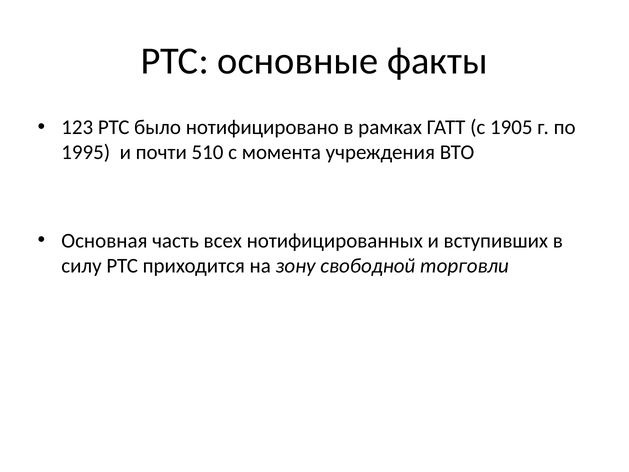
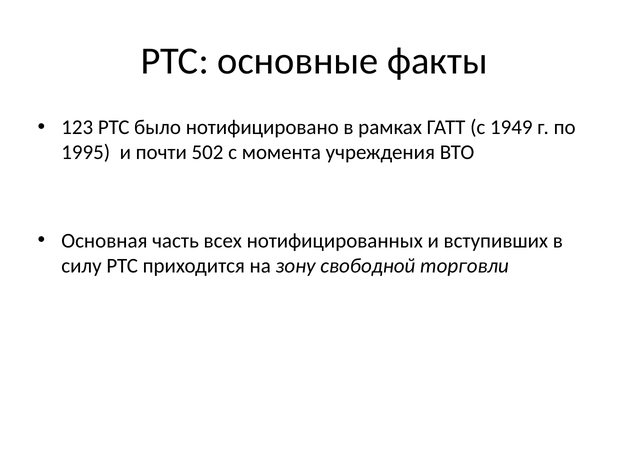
1905: 1905 -> 1949
510: 510 -> 502
